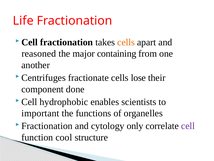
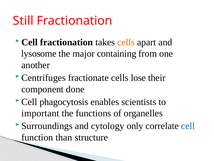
Life: Life -> Still
reasoned: reasoned -> lysosome
hydrophobic: hydrophobic -> phagocytosis
Fractionation at (47, 126): Fractionation -> Surroundings
cell at (188, 126) colour: purple -> blue
cool: cool -> than
